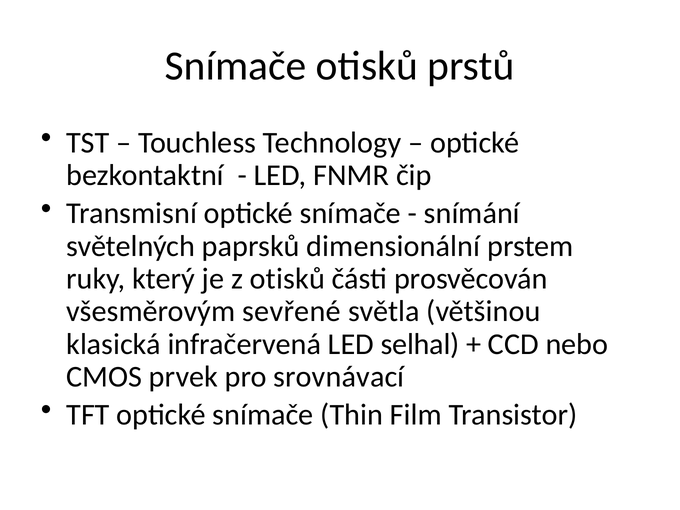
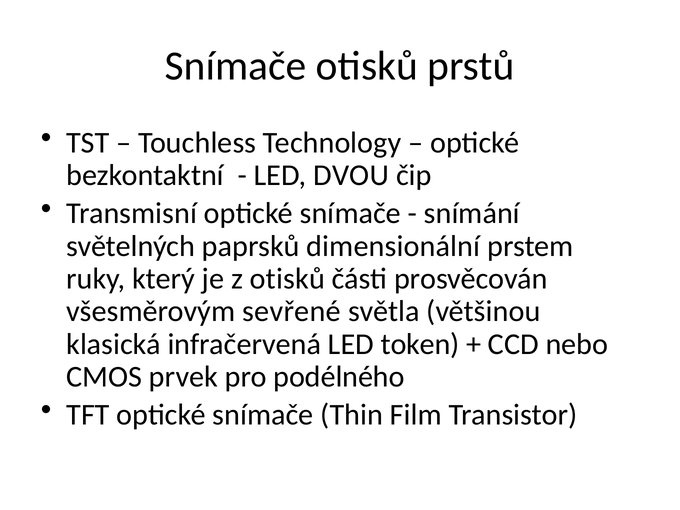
FNMR: FNMR -> DVOU
selhal: selhal -> token
srovnávací: srovnávací -> podélného
